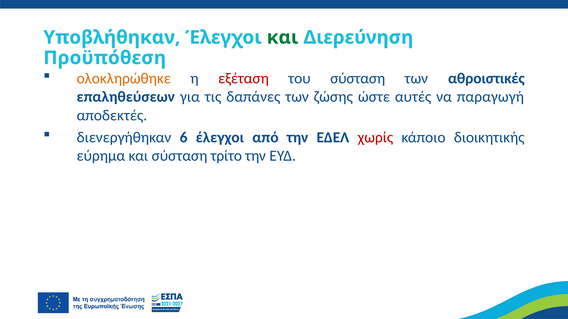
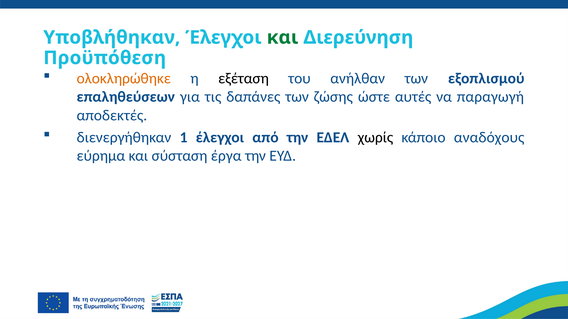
εξέταση colour: red -> black
του σύσταση: σύσταση -> ανήλθαν
αθροιστικές: αθροιστικές -> εξοπλισμού
6: 6 -> 1
χωρίς colour: red -> black
διοικητικής: διοικητικής -> αναδόχους
τρίτο: τρίτο -> έργα
